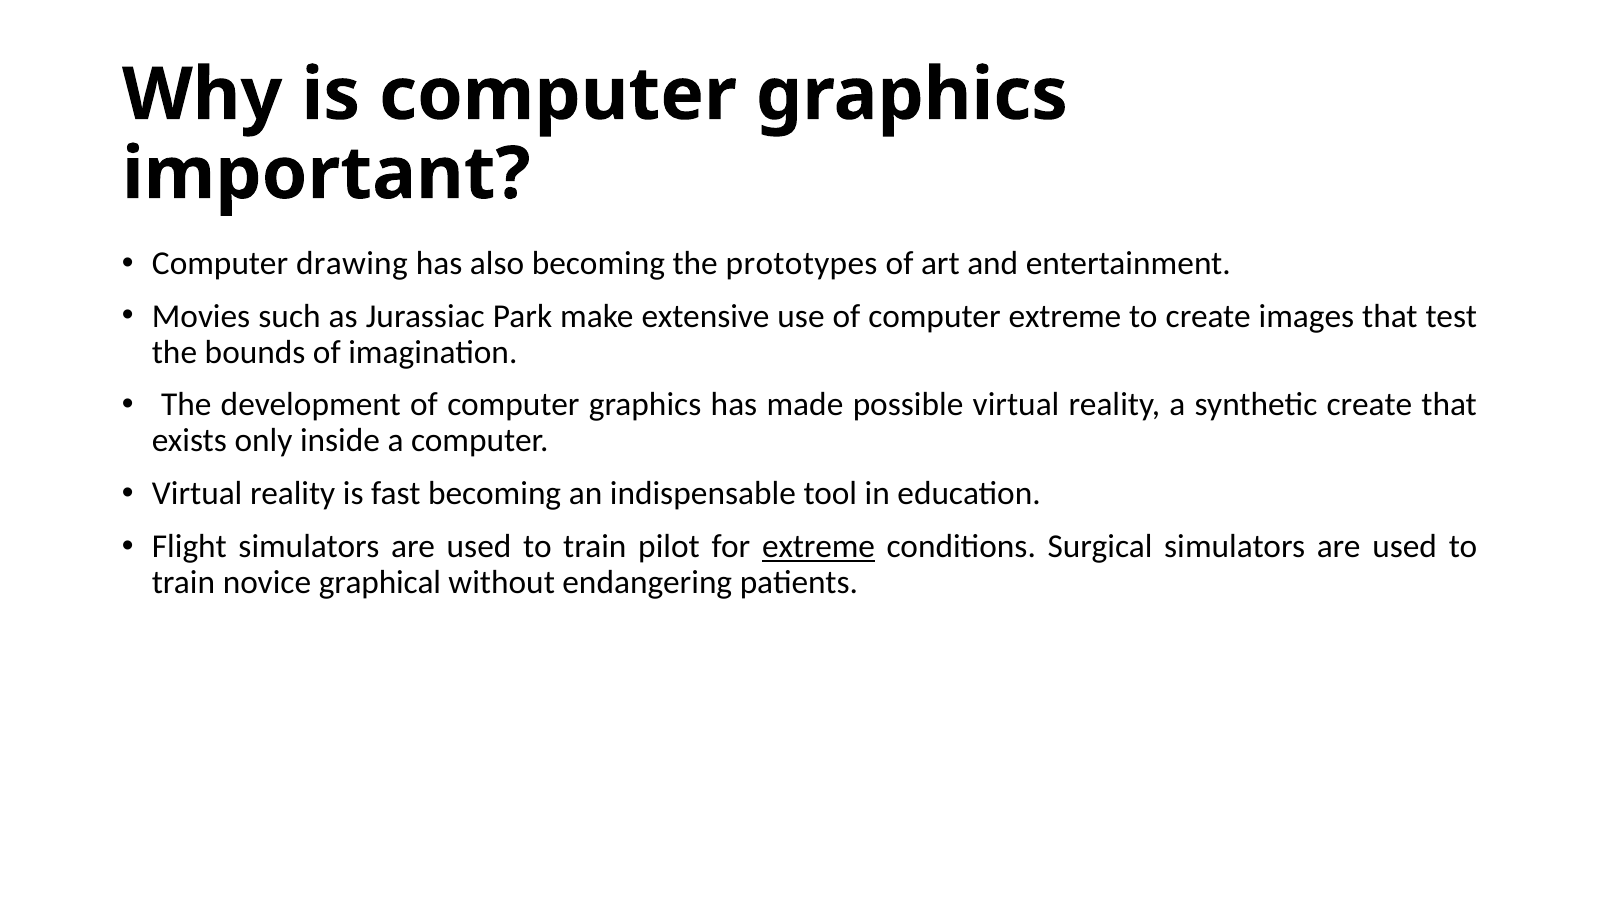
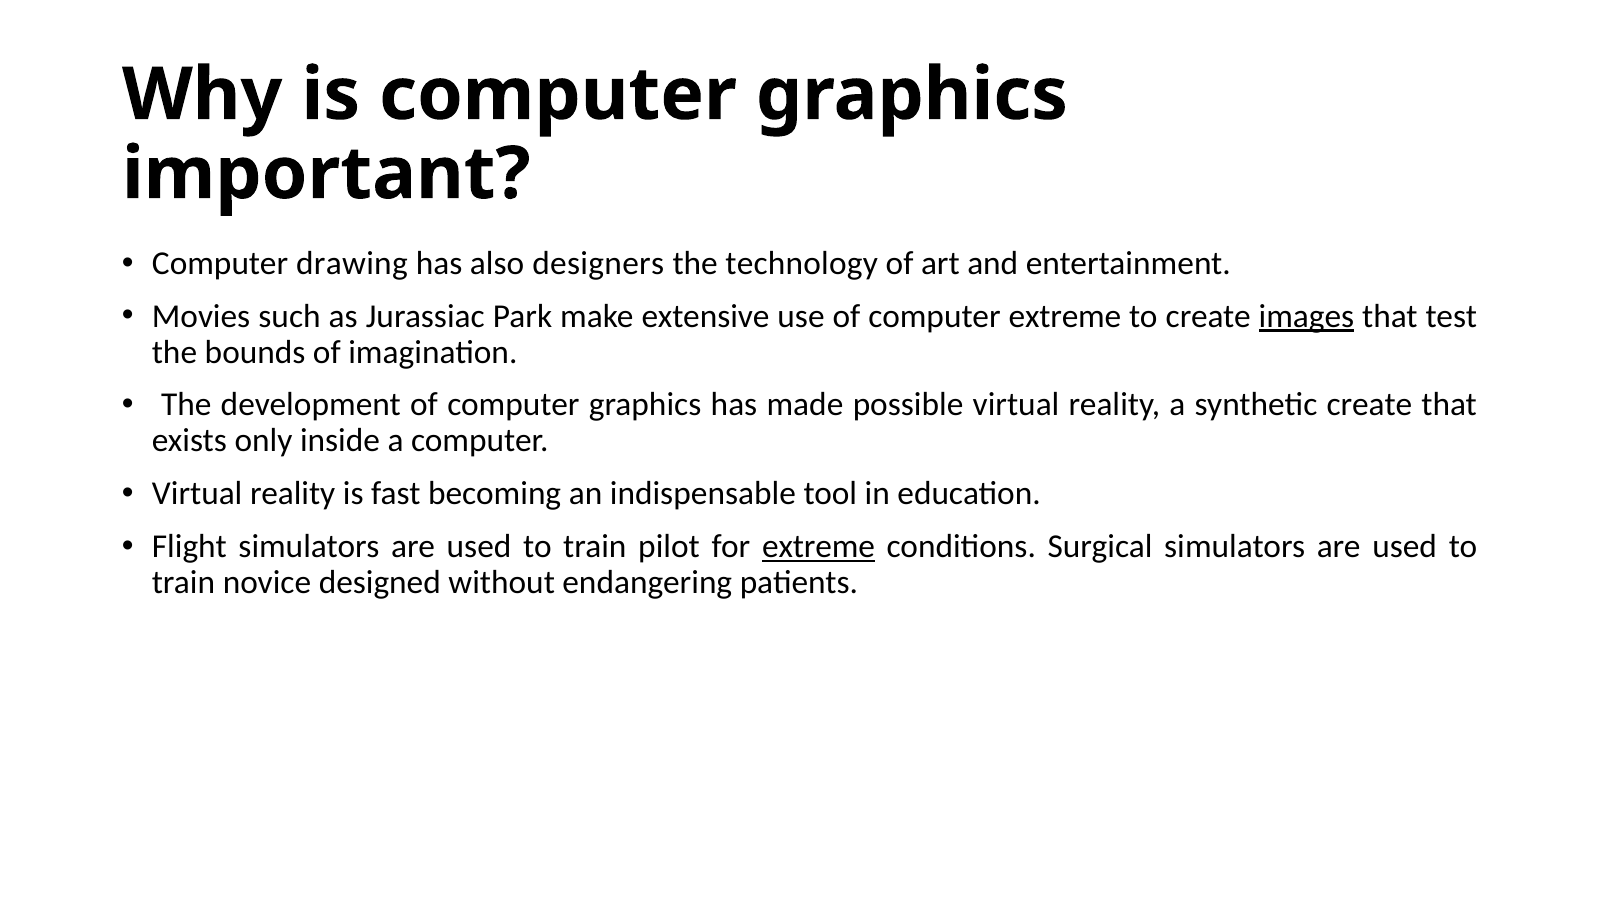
also becoming: becoming -> designers
prototypes: prototypes -> technology
images underline: none -> present
graphical: graphical -> designed
